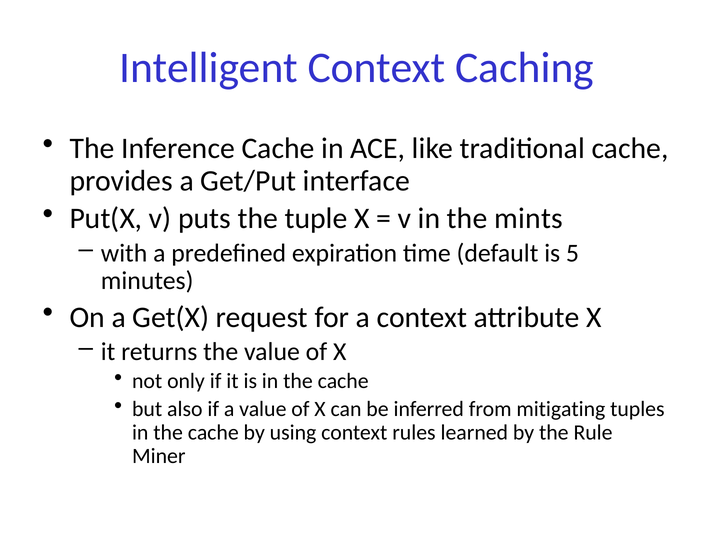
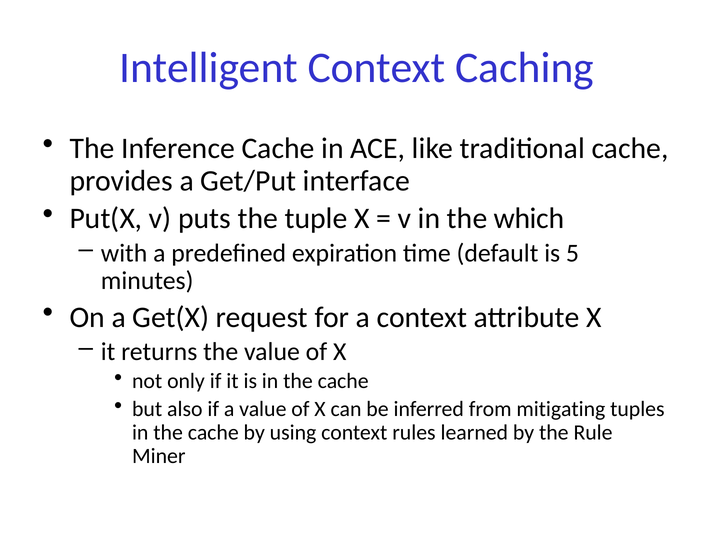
mints: mints -> which
